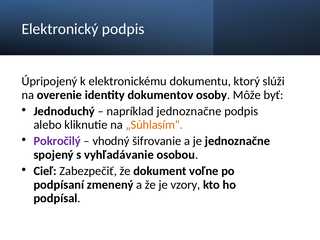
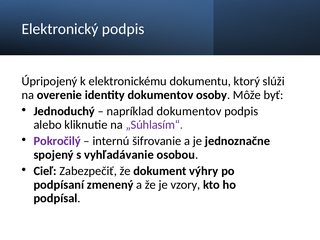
napríklad jednoznačne: jednoznačne -> dokumentov
„Súhlasím“ colour: orange -> purple
vhodný: vhodný -> internú
voľne: voľne -> výhry
